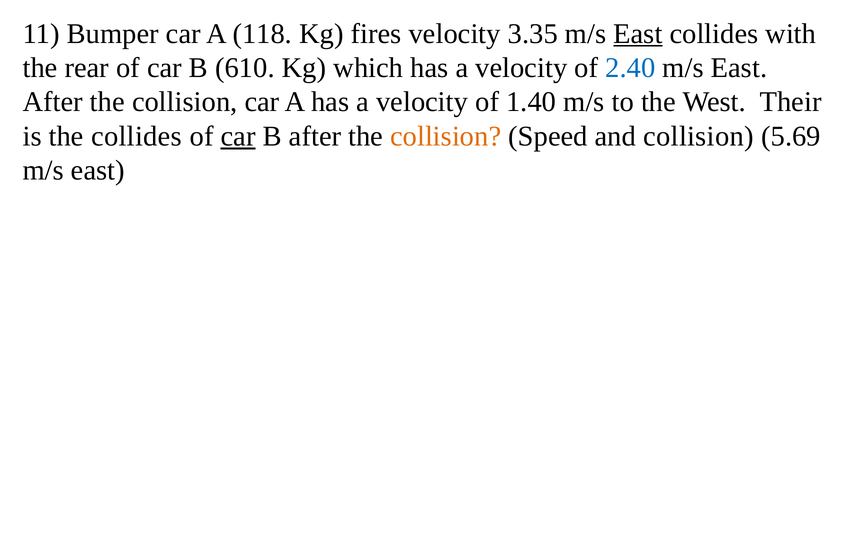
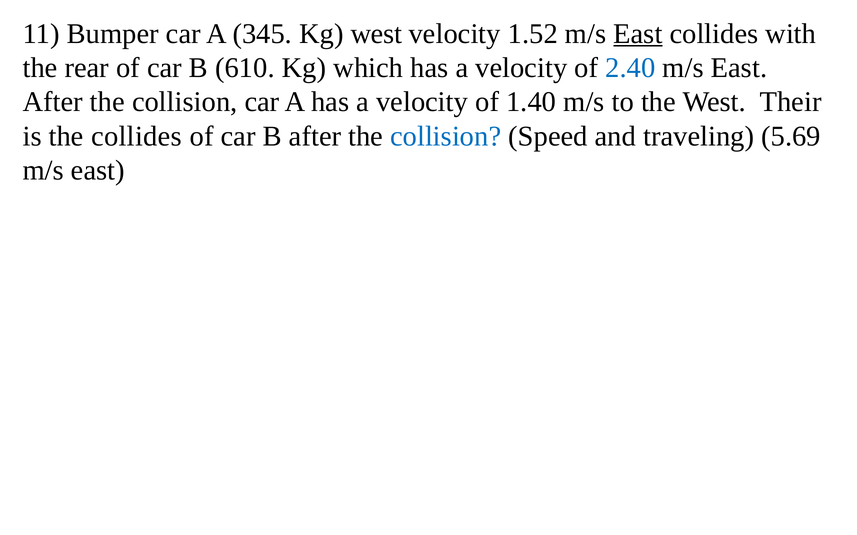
118: 118 -> 345
Kg fires: fires -> west
3.35: 3.35 -> 1.52
car at (238, 136) underline: present -> none
collision at (446, 136) colour: orange -> blue
and collision: collision -> traveling
